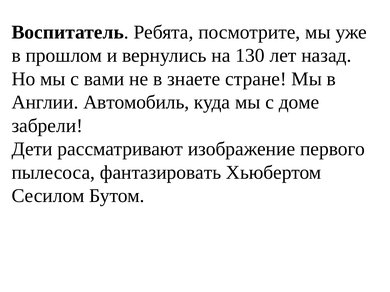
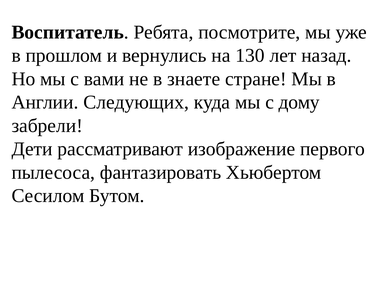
Автомобиль: Автомобиль -> Следующих
доме: доме -> дому
